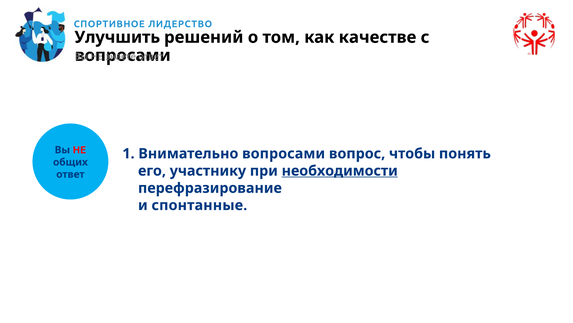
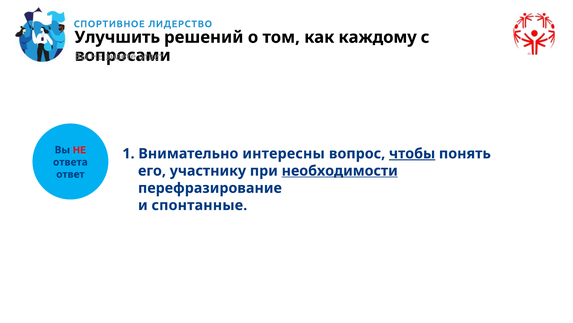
качестве: качестве -> каждому
Внимательно вопросами: вопросами -> интересны
чтобы underline: none -> present
общих: общих -> ответа
